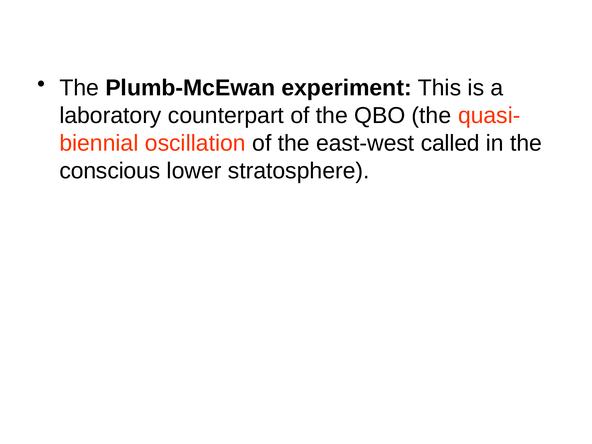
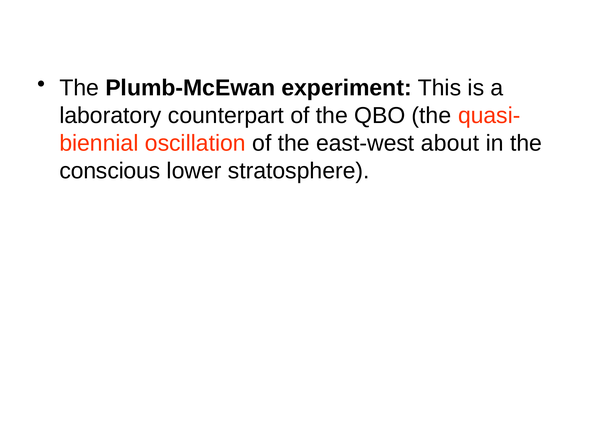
called: called -> about
